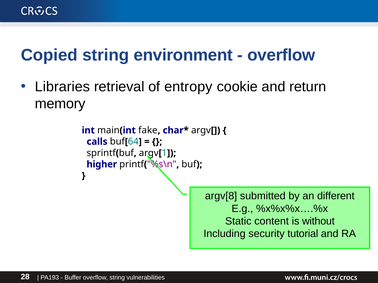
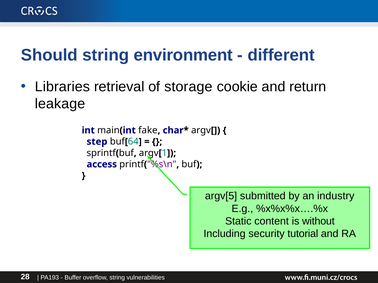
Copied: Copied -> Should
overflow at (281, 55): overflow -> different
entropy: entropy -> storage
memory: memory -> leakage
calls: calls -> step
higher: higher -> access
argv[8: argv[8 -> argv[5
different: different -> industry
